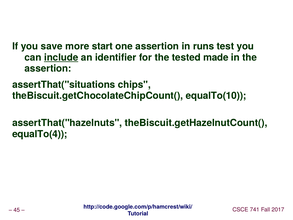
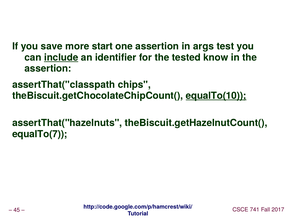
runs: runs -> args
made: made -> know
assertThat("situations: assertThat("situations -> assertThat("classpath
equalTo(10 underline: none -> present
equalTo(4: equalTo(4 -> equalTo(7
